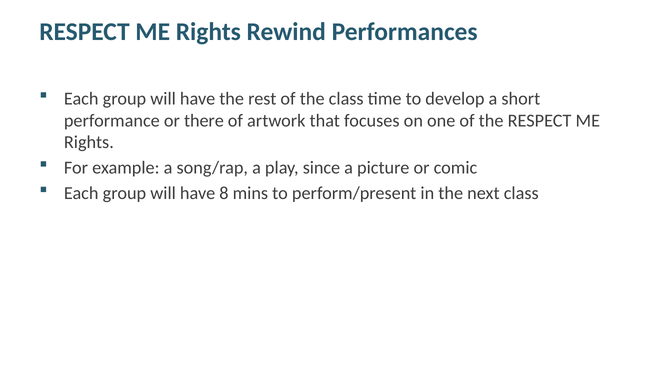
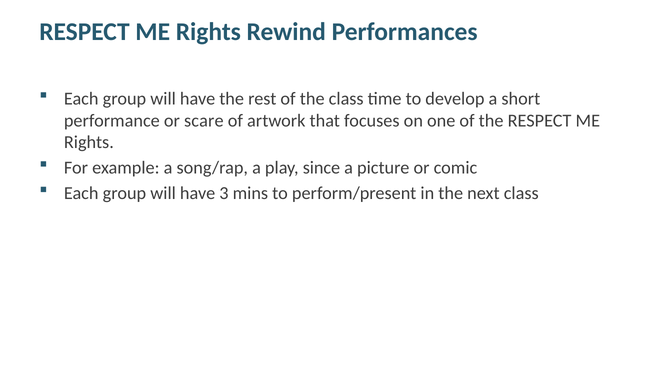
there: there -> scare
8: 8 -> 3
